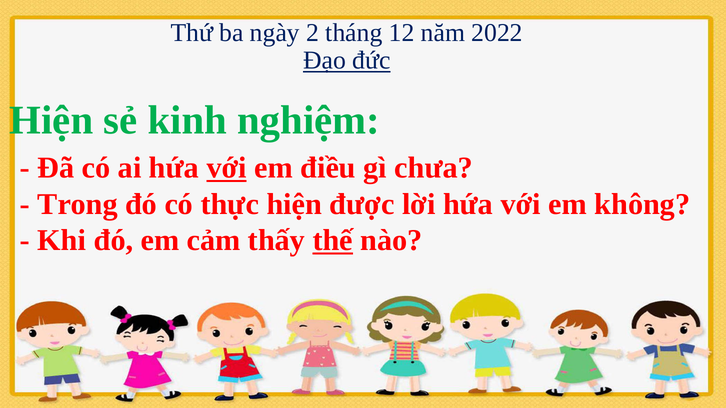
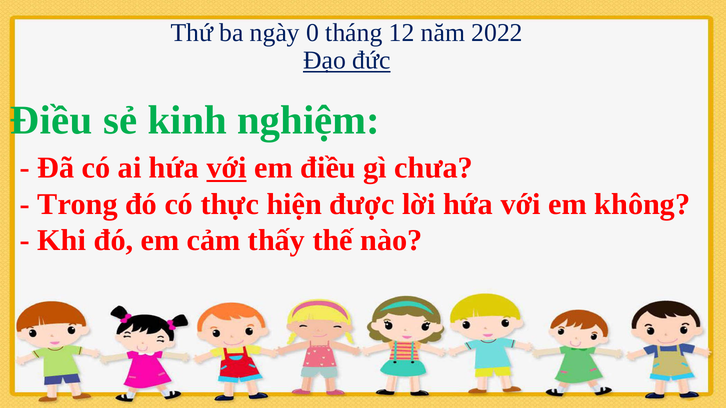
2: 2 -> 0
Hiện at (51, 120): Hiện -> Điều
thế underline: present -> none
